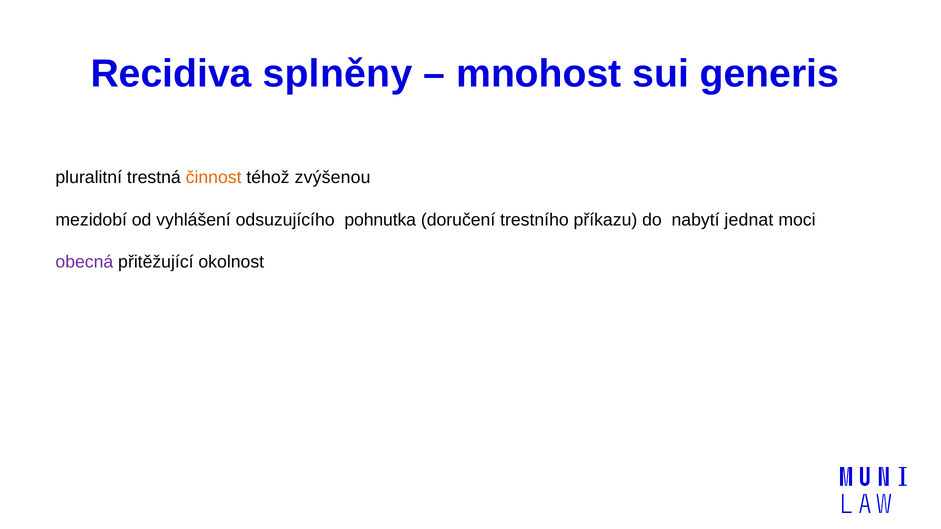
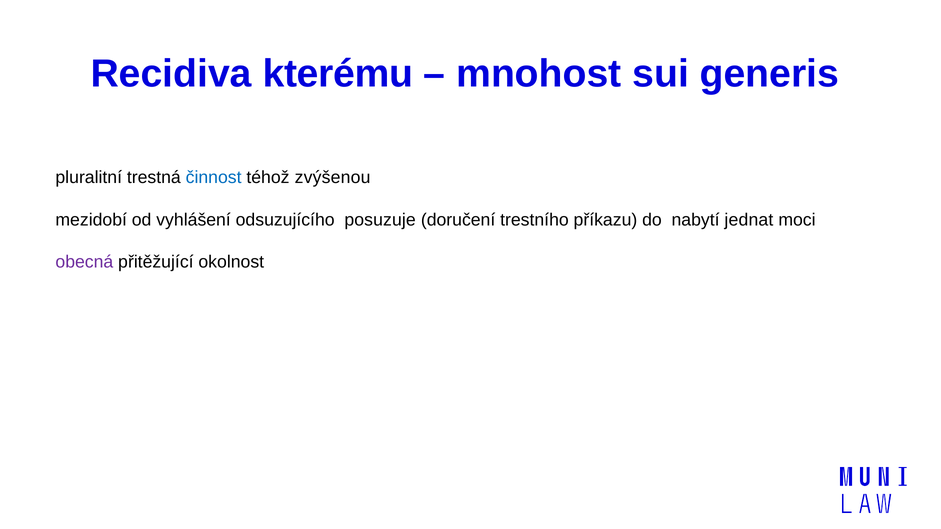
splněny: splněny -> kterému
činnost colour: orange -> blue
pohnutka: pohnutka -> posuzuje
